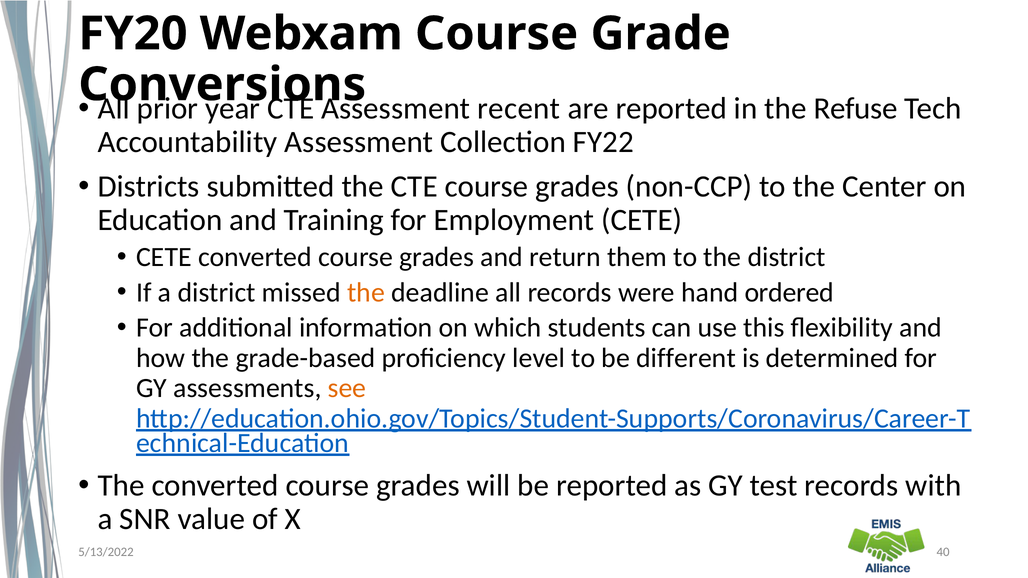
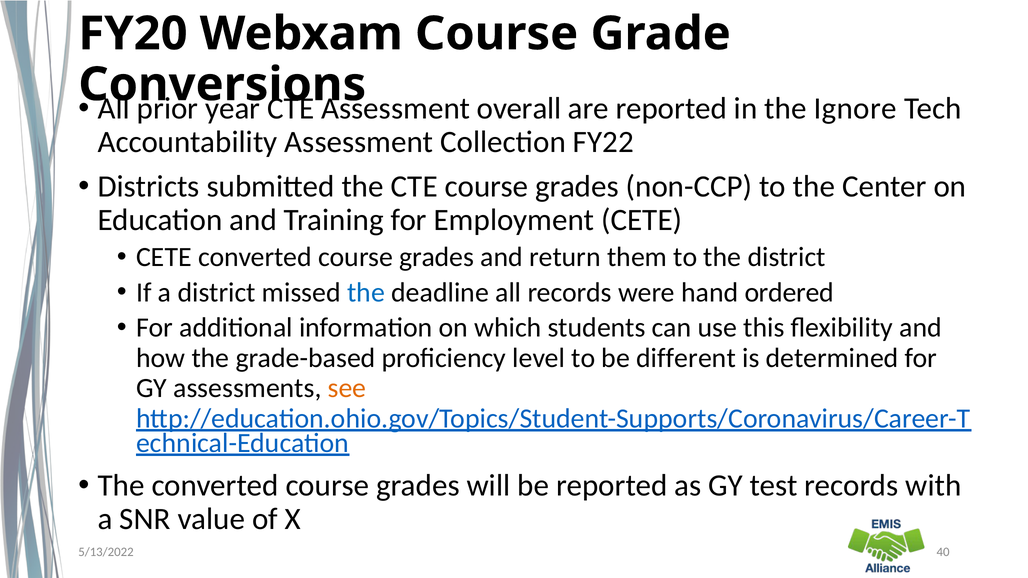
recent: recent -> overall
Refuse: Refuse -> Ignore
the at (366, 293) colour: orange -> blue
